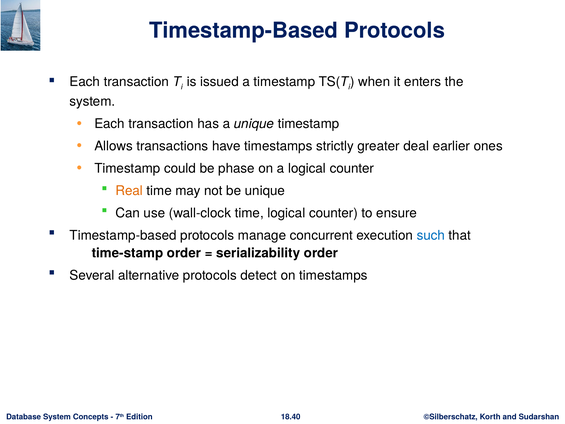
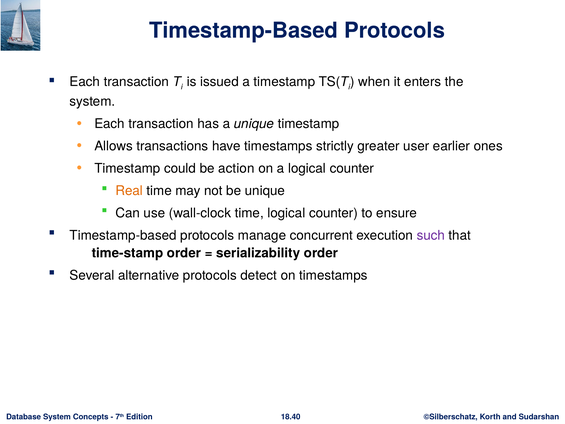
deal: deal -> user
phase: phase -> action
such colour: blue -> purple
